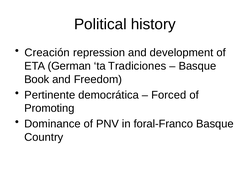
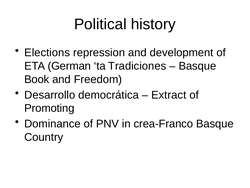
Creación: Creación -> Elections
Pertinente: Pertinente -> Desarrollo
Forced: Forced -> Extract
foral-Franco: foral-Franco -> crea-Franco
